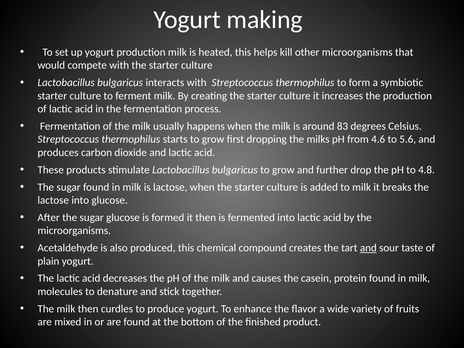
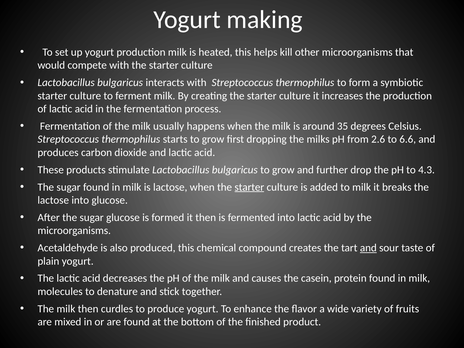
83: 83 -> 35
4.6: 4.6 -> 2.6
5.6: 5.6 -> 6.6
4.8: 4.8 -> 4.3
starter at (249, 187) underline: none -> present
